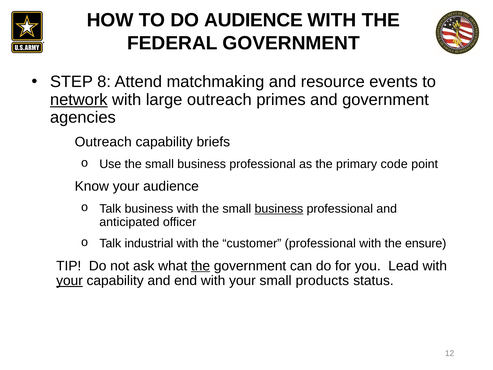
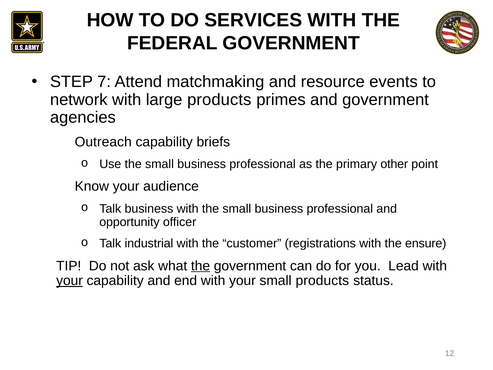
DO AUDIENCE: AUDIENCE -> SERVICES
8: 8 -> 7
network underline: present -> none
large outreach: outreach -> products
code: code -> other
business at (279, 209) underline: present -> none
anticipated: anticipated -> opportunity
customer professional: professional -> registrations
